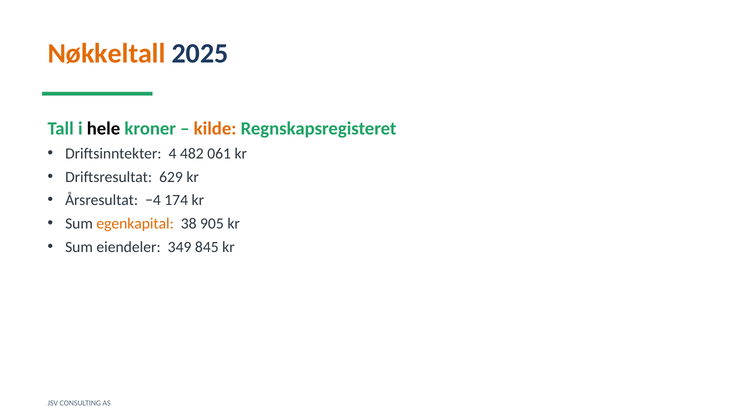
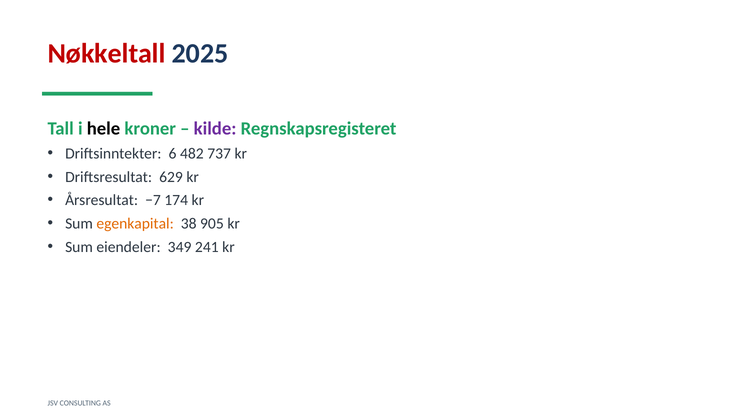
Nøkkeltall colour: orange -> red
kilde colour: orange -> purple
4: 4 -> 6
061: 061 -> 737
−4: −4 -> −7
845: 845 -> 241
